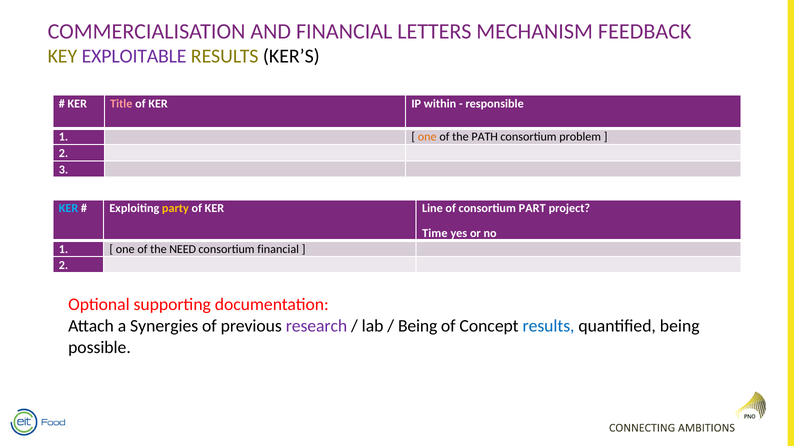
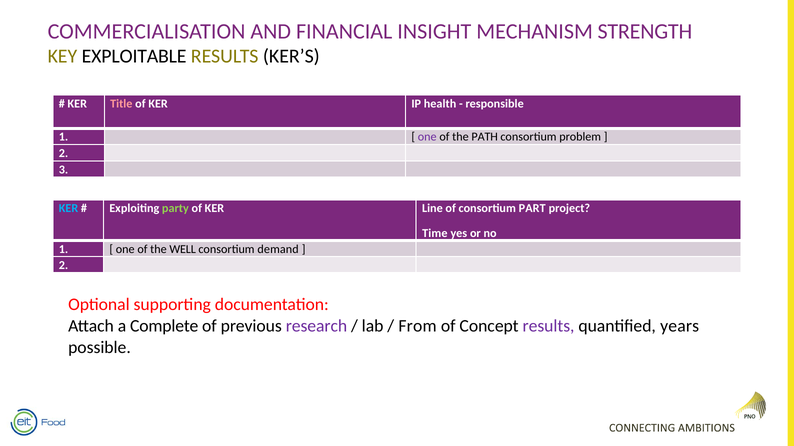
LETTERS: LETTERS -> INSIGHT
FEEDBACK: FEEDBACK -> STRENGTH
EXPLOITABLE colour: purple -> black
within: within -> health
one at (427, 137) colour: orange -> purple
party colour: yellow -> light green
NEED: NEED -> WELL
consortium financial: financial -> demand
Synergies: Synergies -> Complete
Being at (418, 326): Being -> From
results at (549, 326) colour: blue -> purple
quantified being: being -> years
